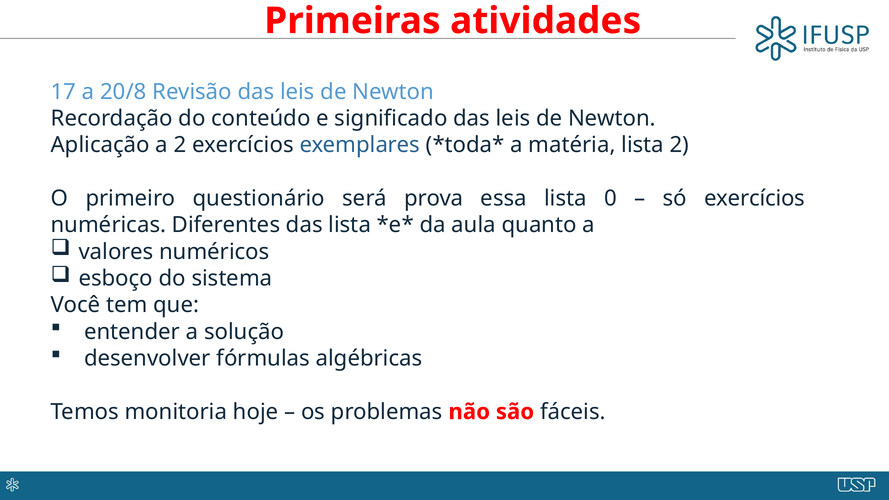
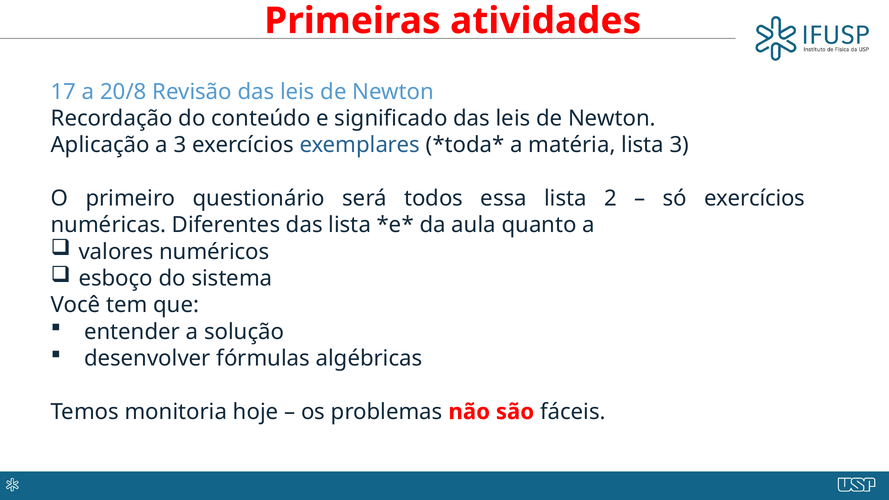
a 2: 2 -> 3
lista 2: 2 -> 3
prova: prova -> todos
0: 0 -> 2
